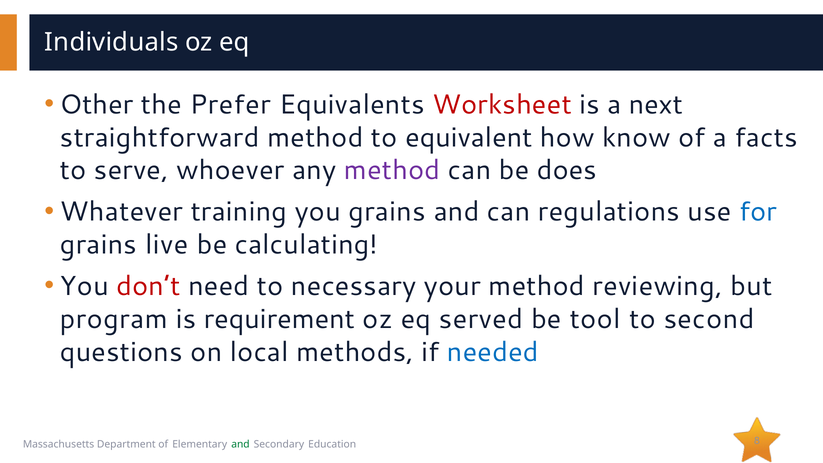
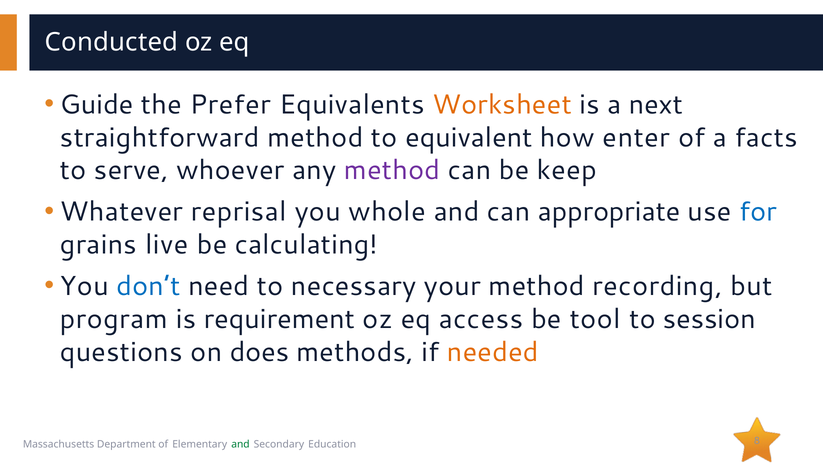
Individuals: Individuals -> Conducted
Other: Other -> Guide
Worksheet colour: red -> orange
know: know -> enter
does: does -> keep
training: training -> reprisal
you grains: grains -> whole
regulations: regulations -> appropriate
don’t colour: red -> blue
reviewing: reviewing -> recording
served: served -> access
second: second -> session
local: local -> does
needed colour: blue -> orange
